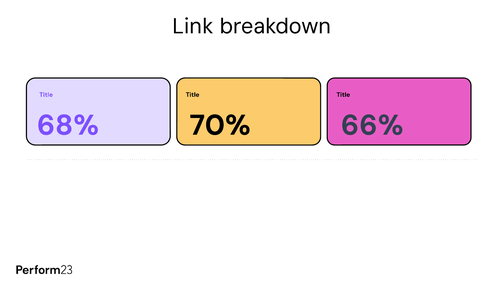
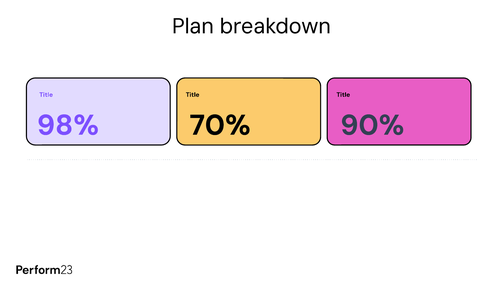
Link: Link -> Plan
68%: 68% -> 98%
66%: 66% -> 90%
